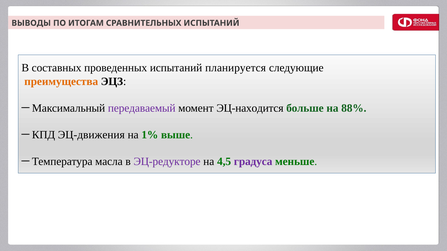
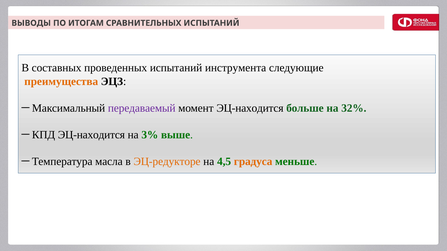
планируется: планируется -> инструмента
88%: 88% -> 32%
ЭЦ-движения at (91, 135): ЭЦ-движения -> ЭЦ-находится
1%: 1% -> 3%
ЭЦ-редукторе colour: purple -> orange
градуса colour: purple -> orange
